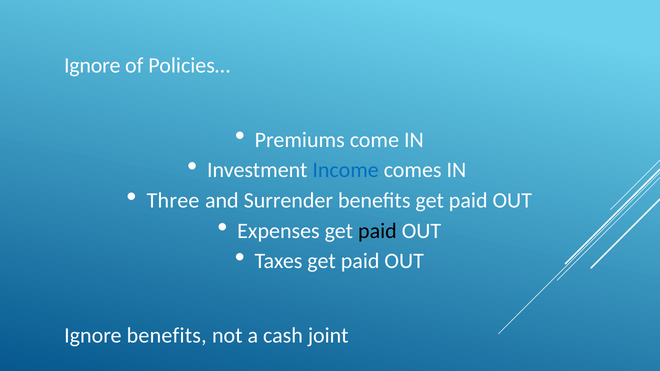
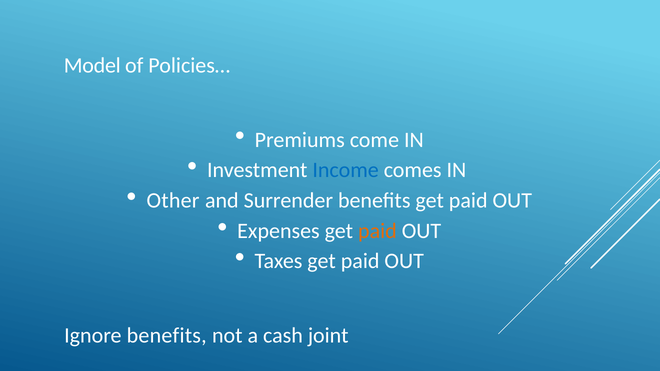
Ignore at (92, 65): Ignore -> Model
Three: Three -> Other
paid at (377, 231) colour: black -> orange
